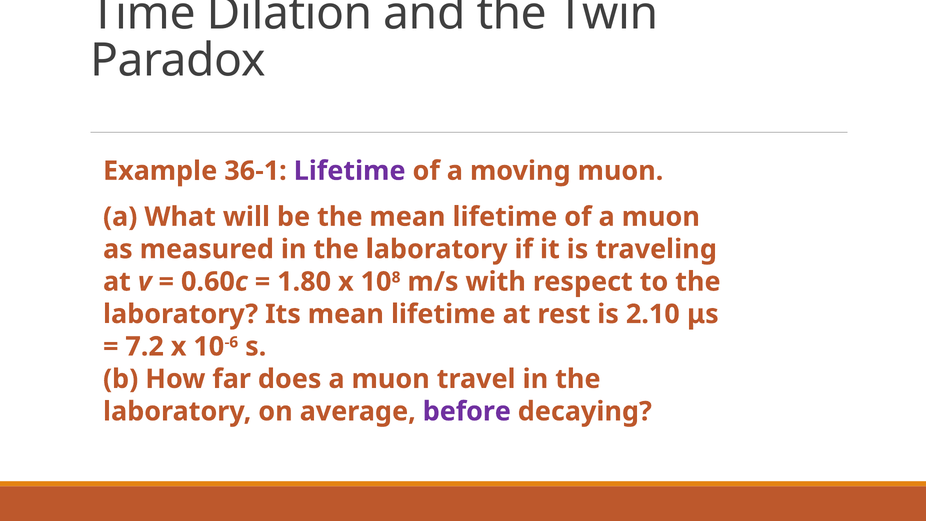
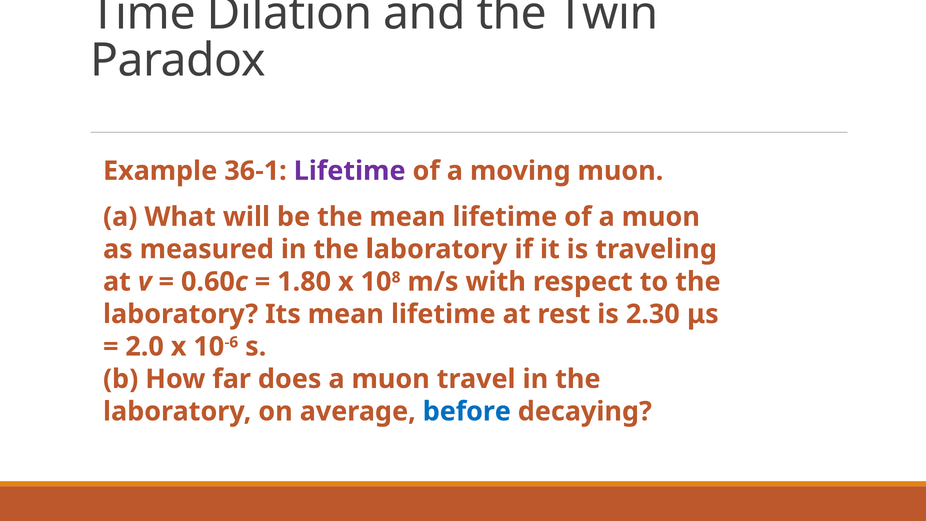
2.10: 2.10 -> 2.30
7.2: 7.2 -> 2.0
before colour: purple -> blue
